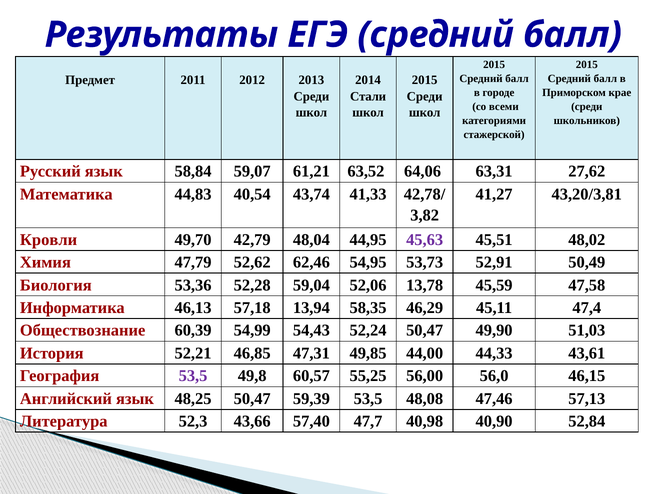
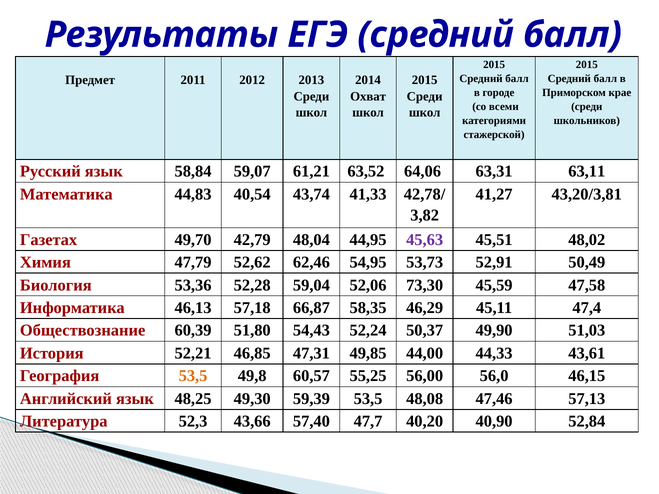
Стали: Стали -> Охват
27,62: 27,62 -> 63,11
Кровли: Кровли -> Газетах
13,78: 13,78 -> 73,30
13,94: 13,94 -> 66,87
54,99: 54,99 -> 51,80
52,24 50,47: 50,47 -> 50,37
53,5 at (193, 376) colour: purple -> orange
48,25 50,47: 50,47 -> 49,30
40,98: 40,98 -> 40,20
